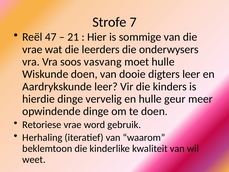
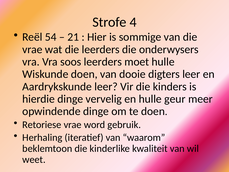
7: 7 -> 4
47: 47 -> 54
soos vasvang: vasvang -> leerders
